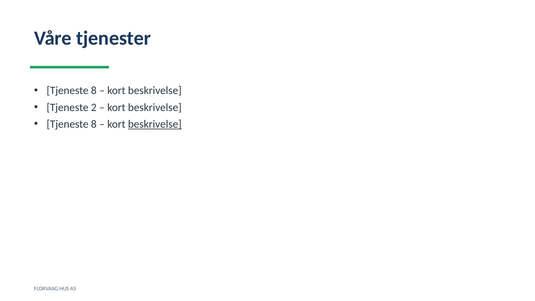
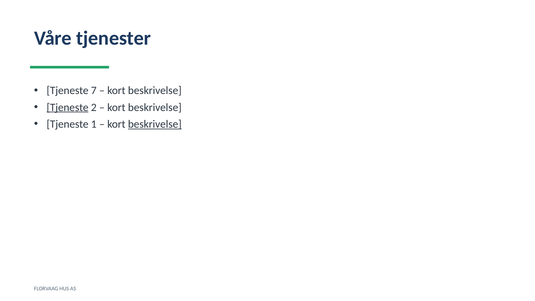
8 at (94, 91): 8 -> 7
Tjeneste at (68, 107) underline: none -> present
8 at (94, 124): 8 -> 1
